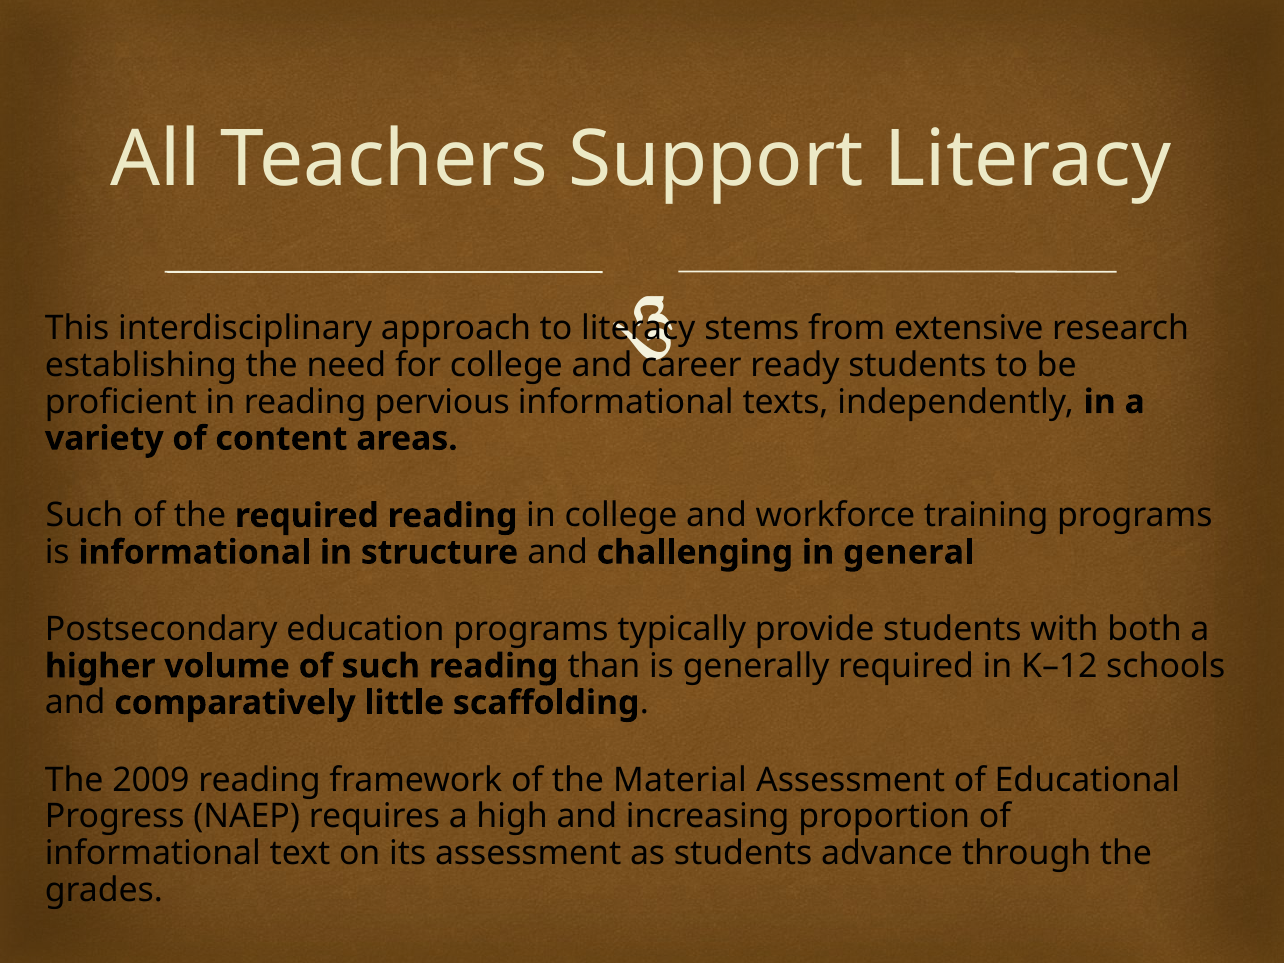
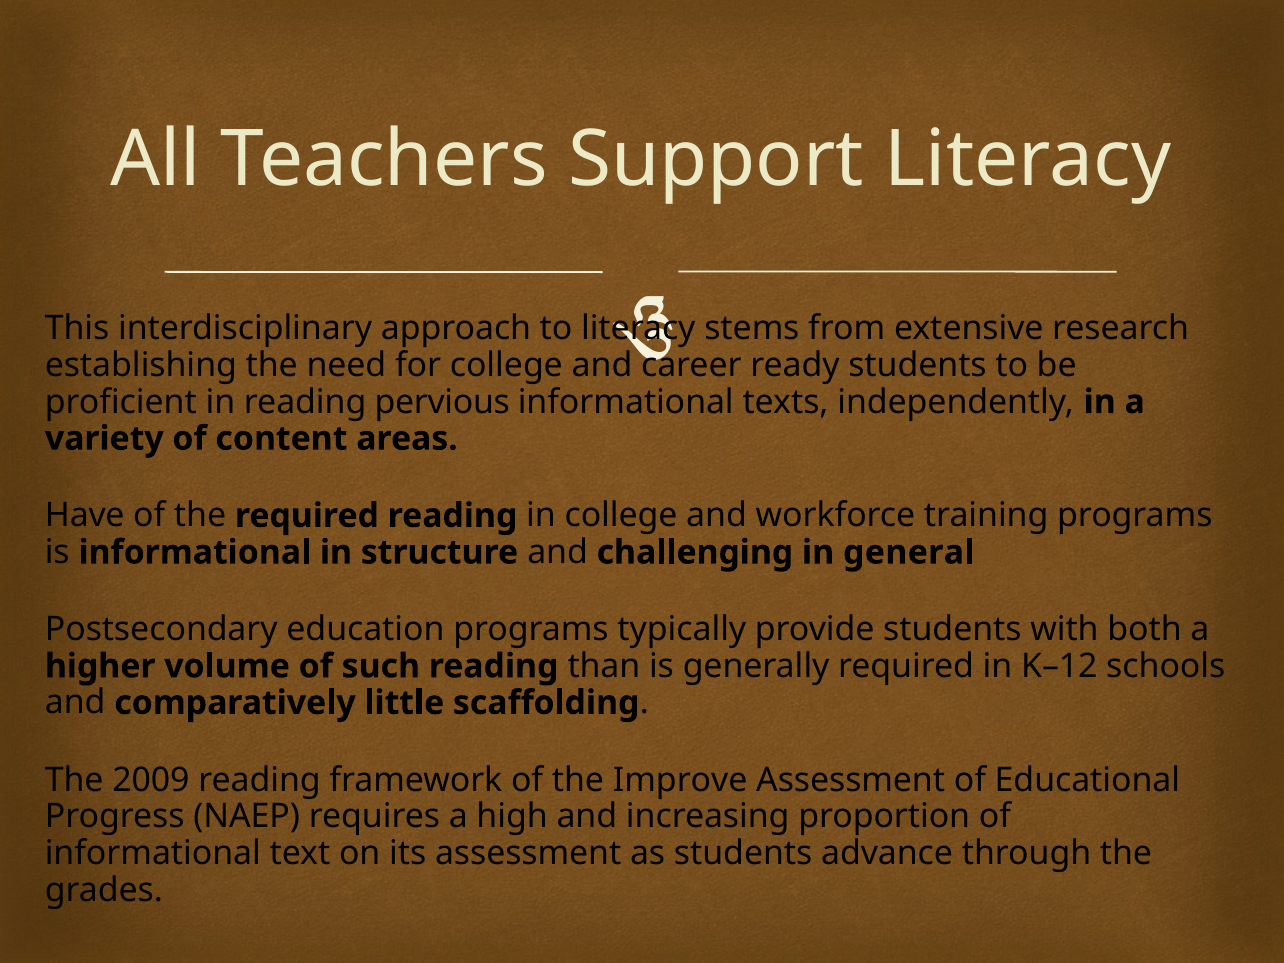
Such at (84, 516): Such -> Have
Material: Material -> Improve
